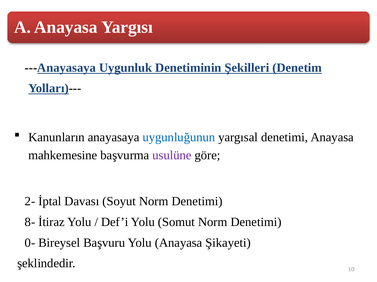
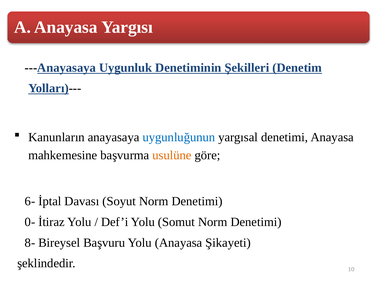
usulüne colour: purple -> orange
2-: 2- -> 6-
8-: 8- -> 0-
0-: 0- -> 8-
